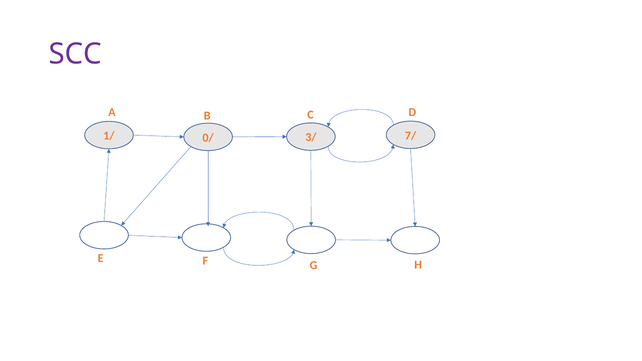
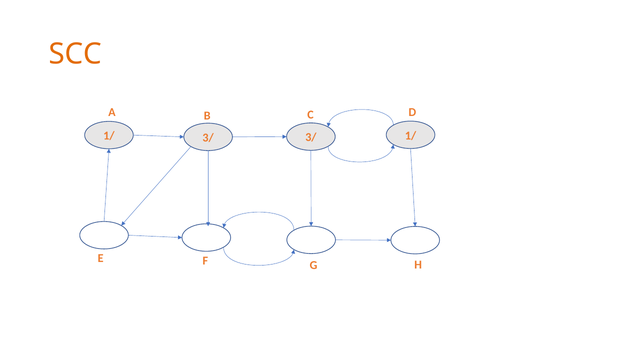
SCC colour: purple -> orange
1/ 0/: 0/ -> 3/
3/ 7/: 7/ -> 1/
